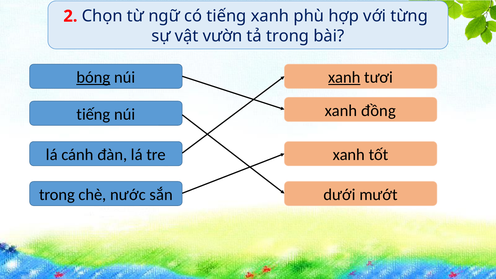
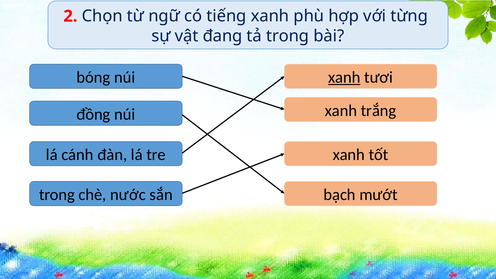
vườn: vườn -> đang
bóng underline: present -> none
đồng: đồng -> trắng
tiếng at (93, 114): tiếng -> đồng
dưới: dưới -> bạch
